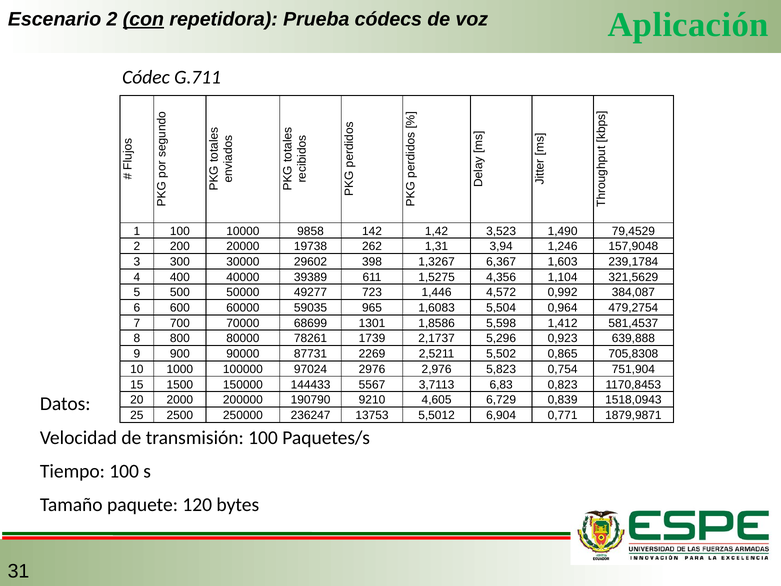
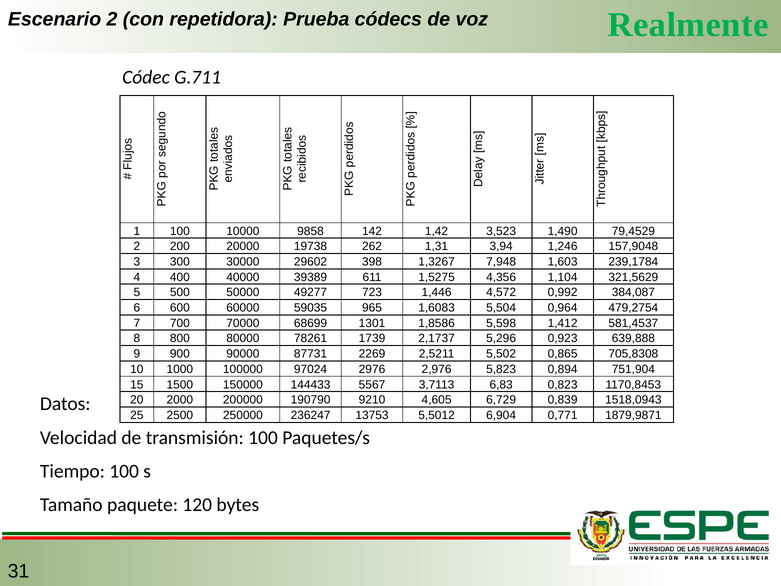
Aplicación: Aplicación -> Realmente
con underline: present -> none
6,367: 6,367 -> 7,948
0,754: 0,754 -> 0,894
